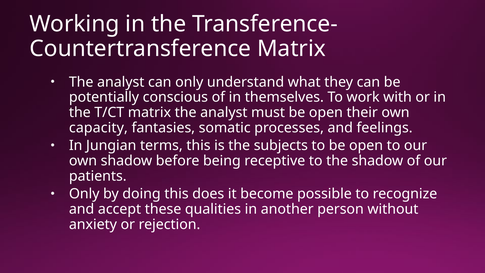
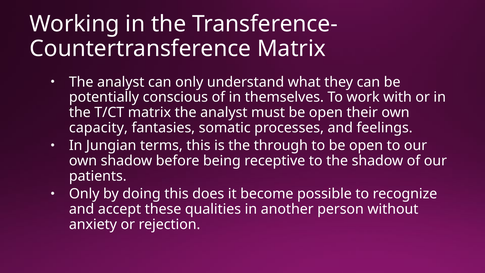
subjects: subjects -> through
